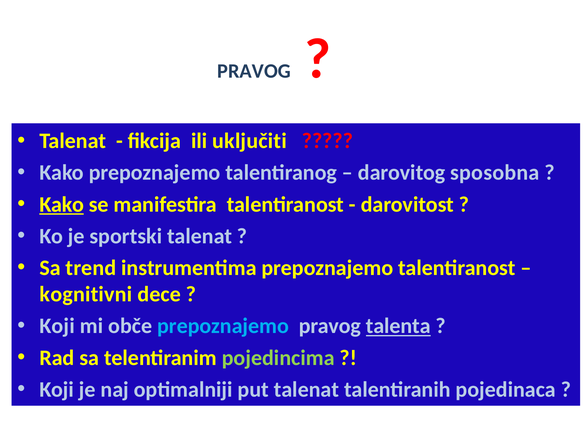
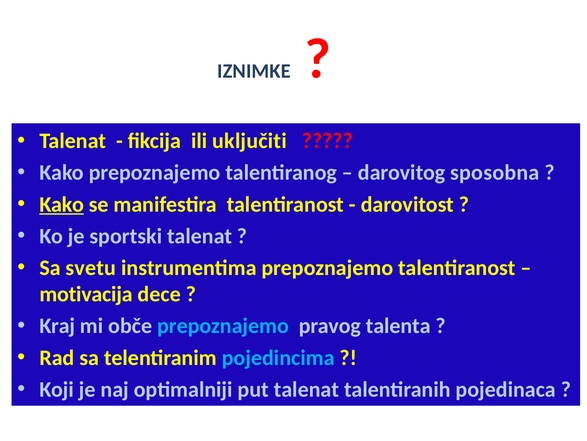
PRAVOG at (254, 71): PRAVOG -> IZNIMKE
trend: trend -> svetu
kognitivni: kognitivni -> motivacija
Koji at (57, 325): Koji -> Kraj
talenta underline: present -> none
pojedincima colour: light green -> light blue
